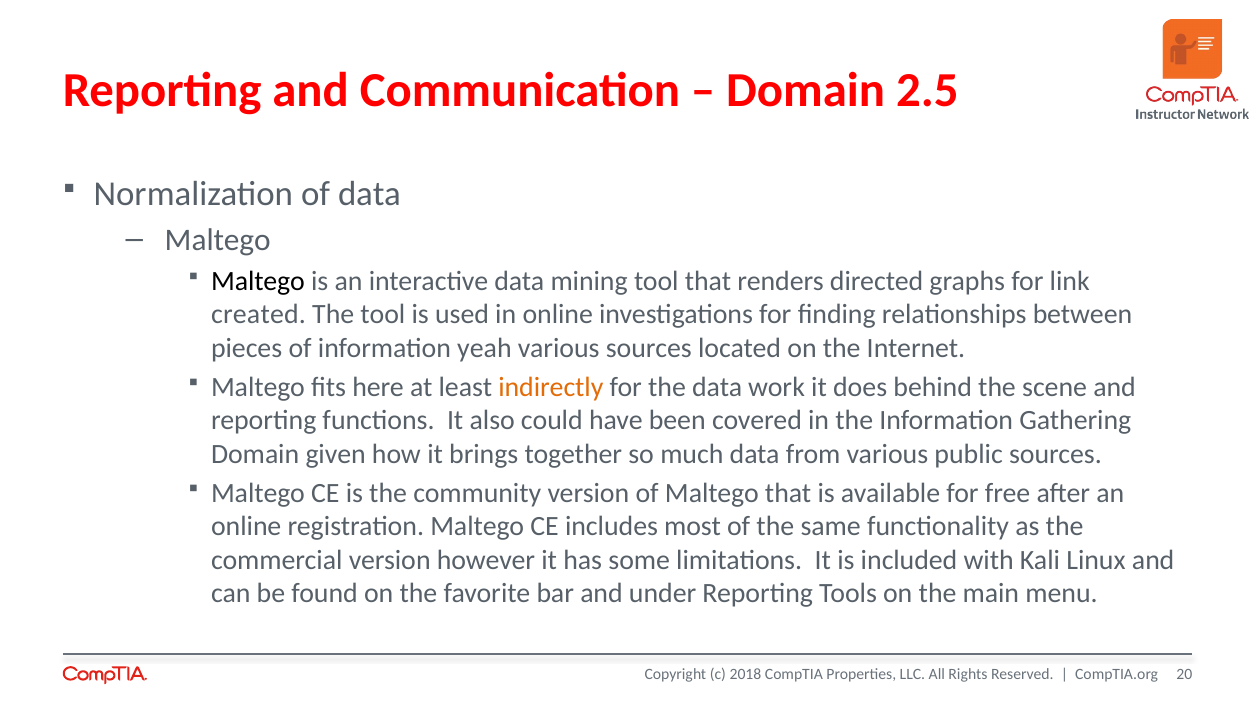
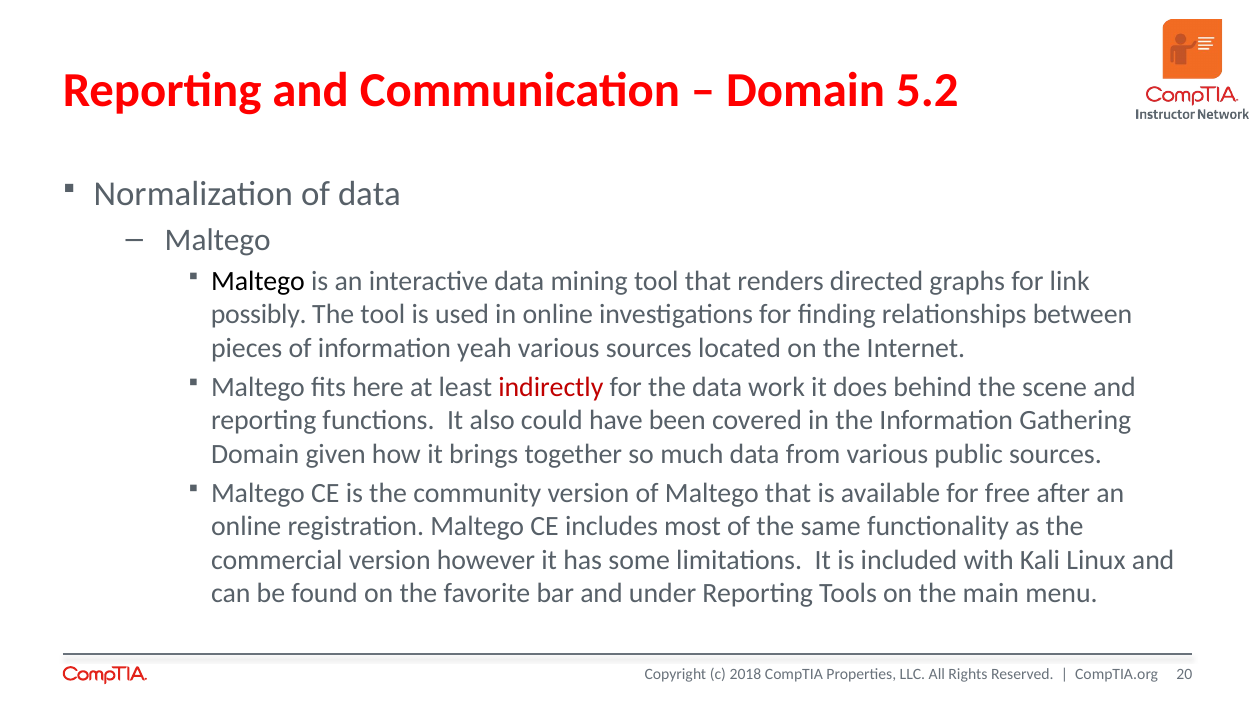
2.5: 2.5 -> 5.2
created: created -> possibly
indirectly colour: orange -> red
